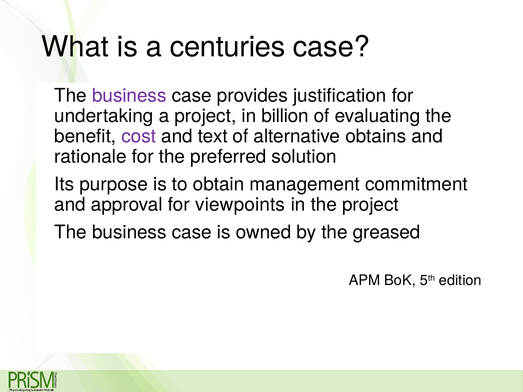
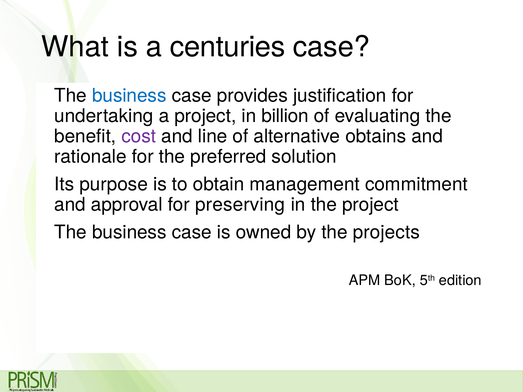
business at (129, 96) colour: purple -> blue
text: text -> line
viewpoints: viewpoints -> preserving
greased: greased -> projects
